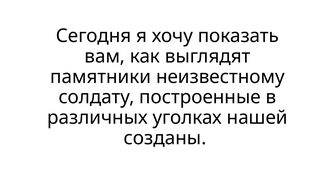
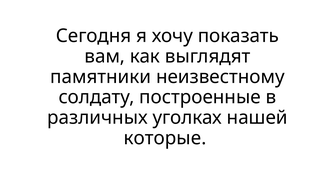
созданы: созданы -> которые
